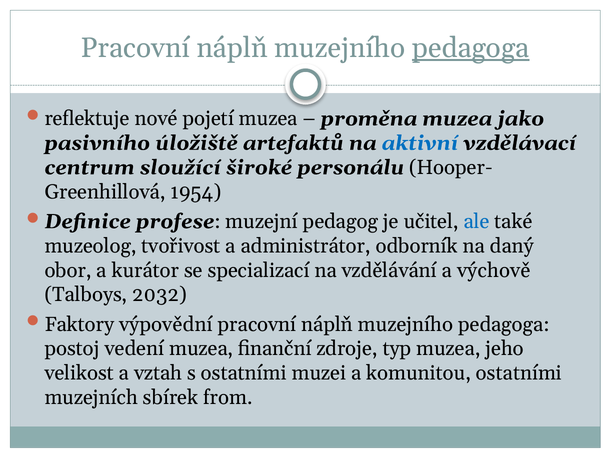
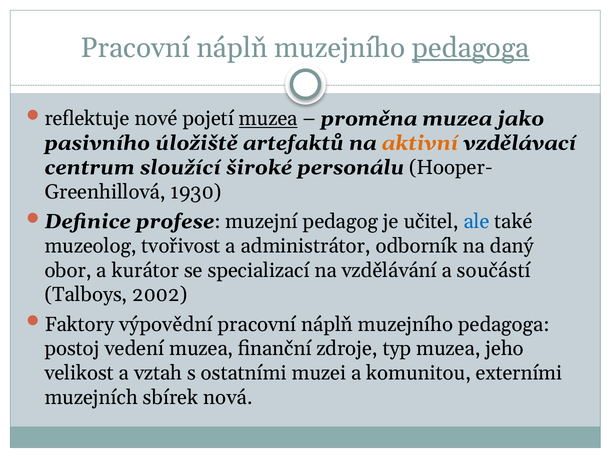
muzea at (268, 119) underline: none -> present
aktivní colour: blue -> orange
1954: 1954 -> 1930
výchově: výchově -> součástí
2032: 2032 -> 2002
komunitou ostatními: ostatními -> externími
from: from -> nová
